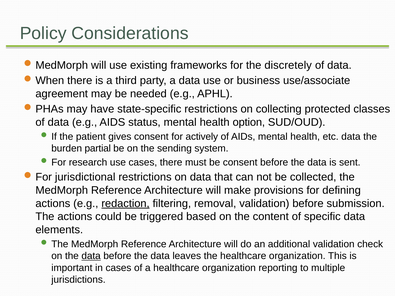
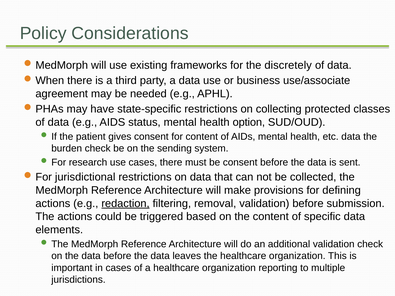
for actively: actively -> content
burden partial: partial -> check
data at (91, 256) underline: present -> none
